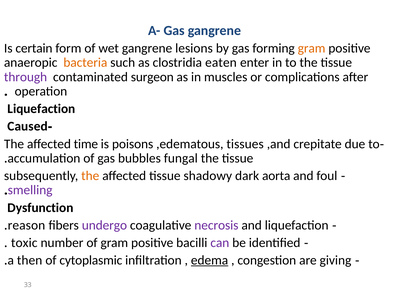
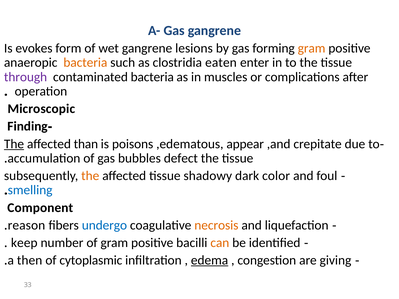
certain: certain -> evokes
contaminated surgeon: surgeon -> bacteria
Liquefaction at (41, 109): Liquefaction -> Microscopic
Caused: Caused -> Finding
The at (14, 144) underline: none -> present
time: time -> than
tissues: tissues -> appear
fungal: fungal -> defect
aorta: aorta -> color
smelling colour: purple -> blue
Dysfunction: Dysfunction -> Component
undergo colour: purple -> blue
necrosis colour: purple -> orange
toxic: toxic -> keep
can colour: purple -> orange
